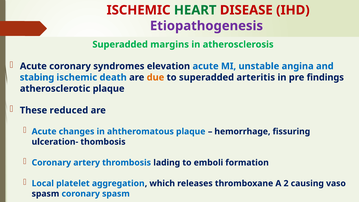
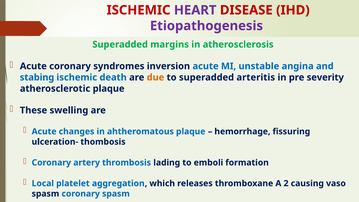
HEART colour: green -> purple
elevation: elevation -> inversion
findings: findings -> severity
reduced: reduced -> swelling
